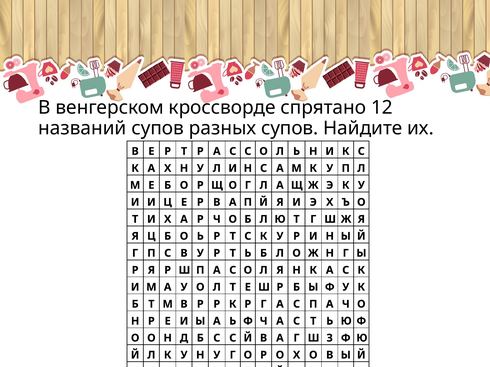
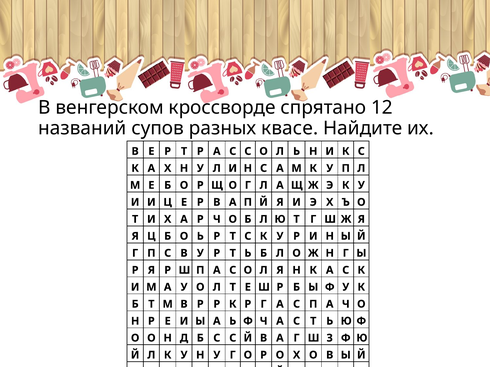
разных супов: супов -> квасе
